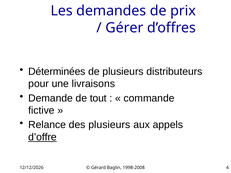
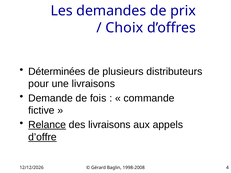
Gérer: Gérer -> Choix
tout: tout -> fois
Relance underline: none -> present
des plusieurs: plusieurs -> livraisons
